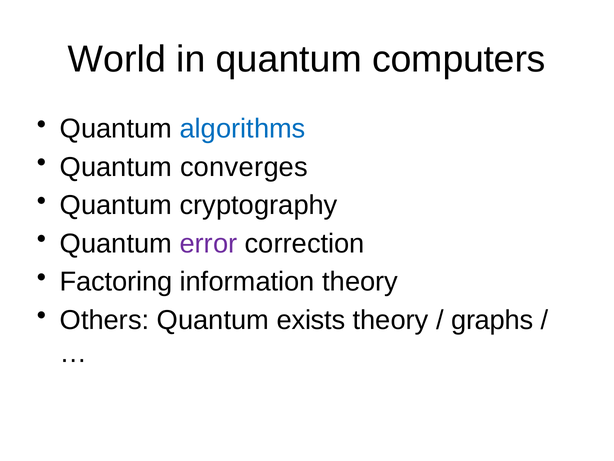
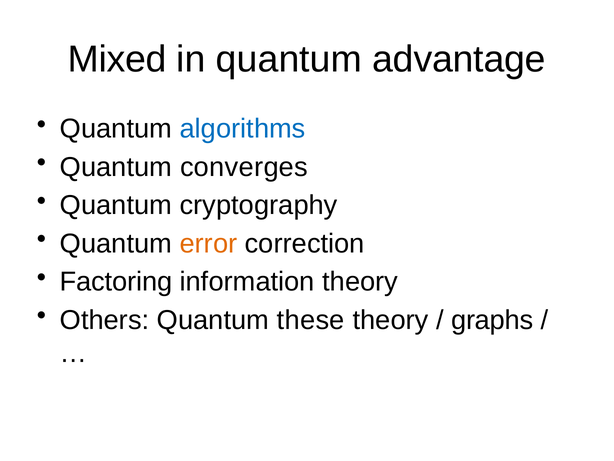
World: World -> Mixed
computers: computers -> advantage
error colour: purple -> orange
exists: exists -> these
